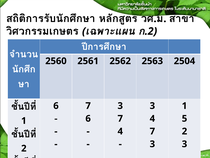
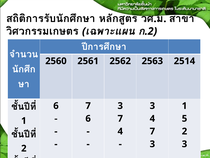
2504: 2504 -> 2514
